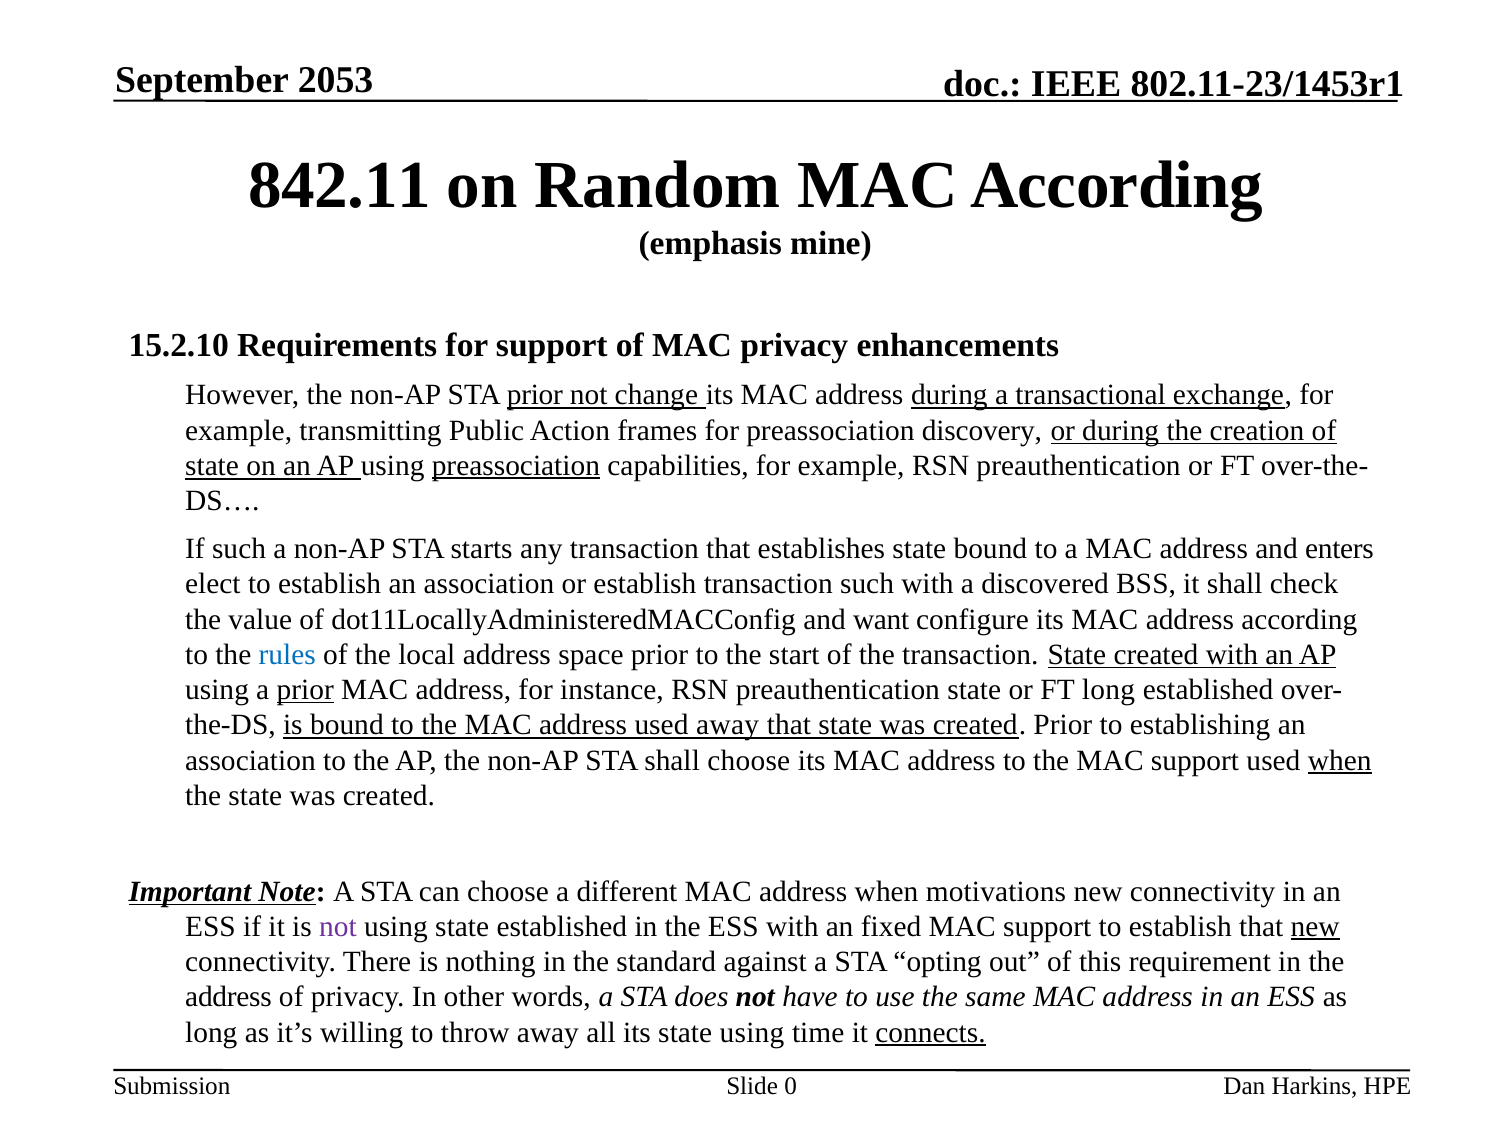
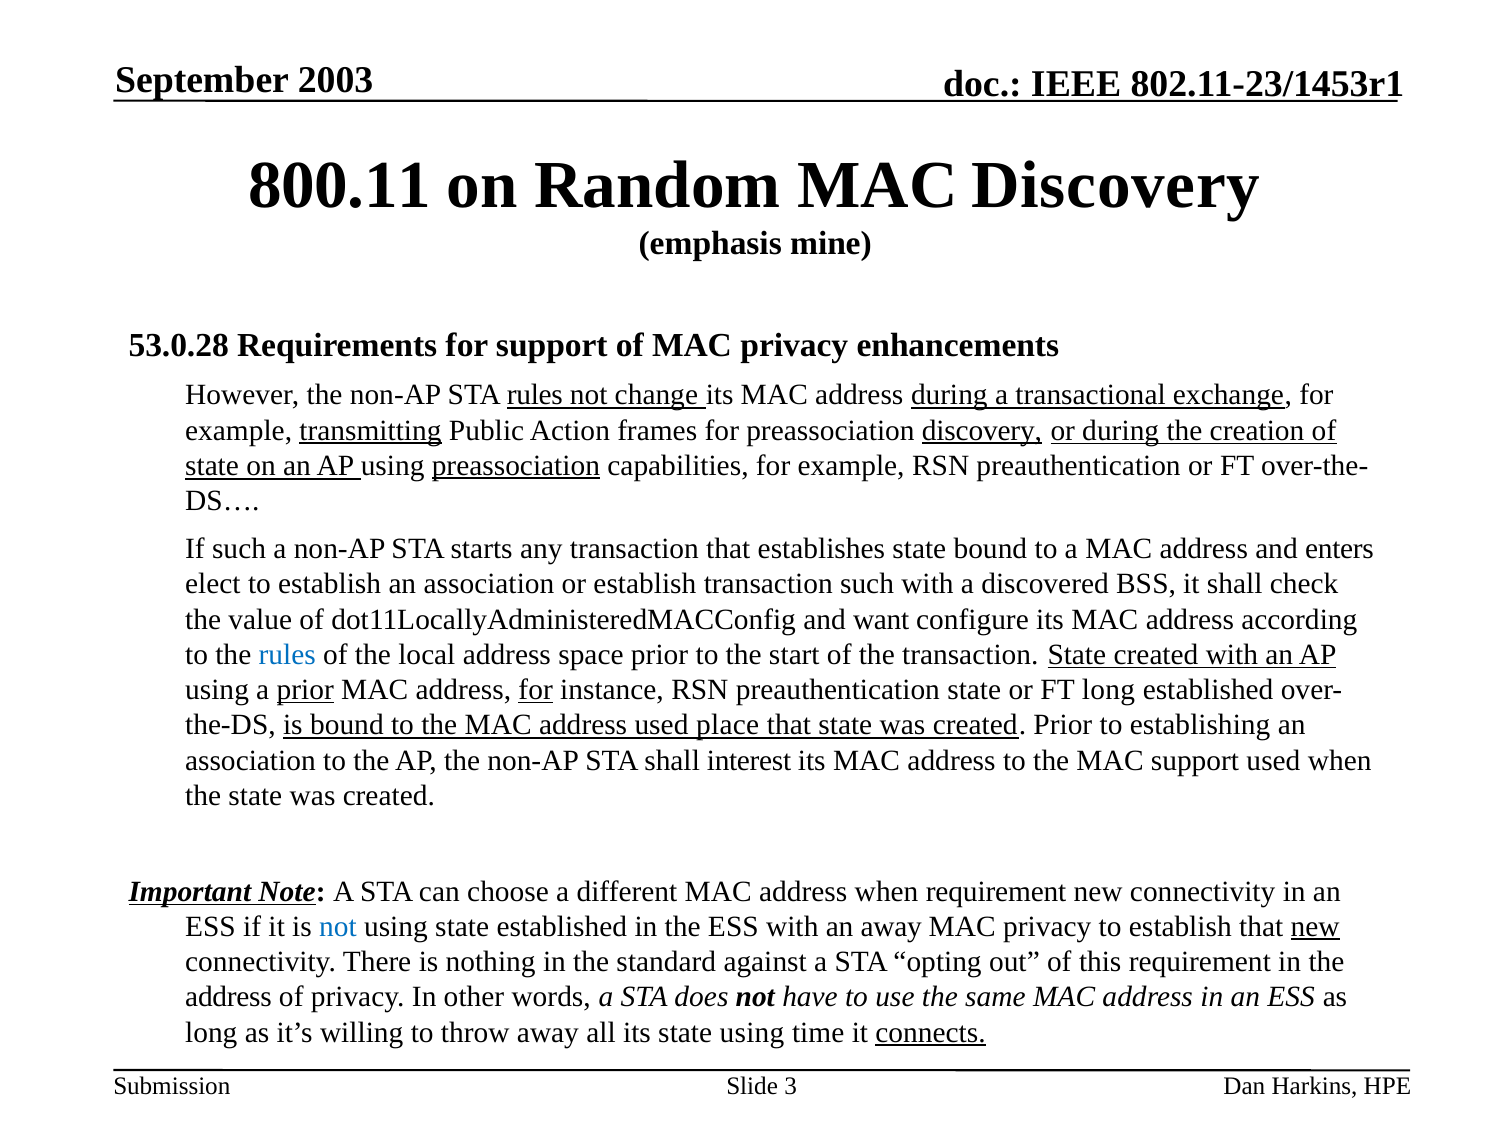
2053: 2053 -> 2003
842.11: 842.11 -> 800.11
MAC According: According -> Discovery
15.2.10: 15.2.10 -> 53.0.28
STA prior: prior -> rules
transmitting underline: none -> present
discovery at (982, 431) underline: none -> present
for at (536, 690) underline: none -> present
used away: away -> place
shall choose: choose -> interest
when at (1340, 761) underline: present -> none
when motivations: motivations -> requirement
not at (338, 927) colour: purple -> blue
an fixed: fixed -> away
support at (1047, 927): support -> privacy
0: 0 -> 3
